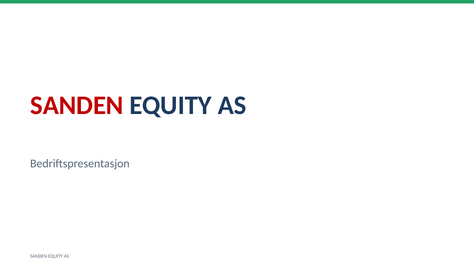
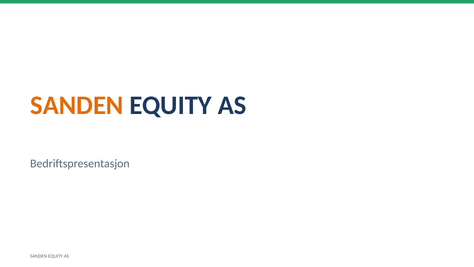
SANDEN at (77, 105) colour: red -> orange
